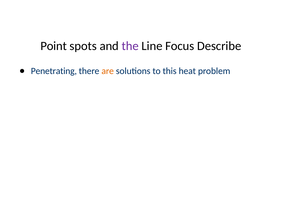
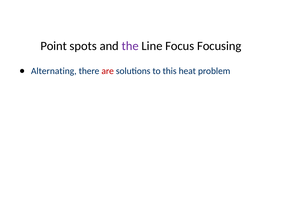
Describe: Describe -> Focusing
Penetrating: Penetrating -> Alternating
are colour: orange -> red
